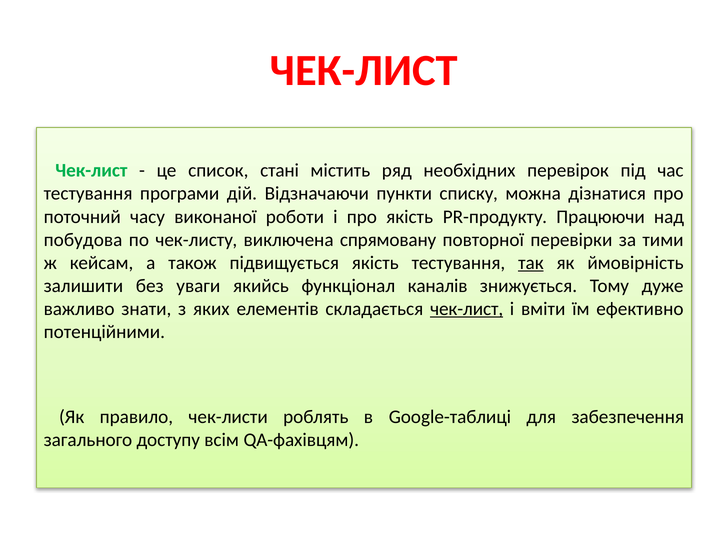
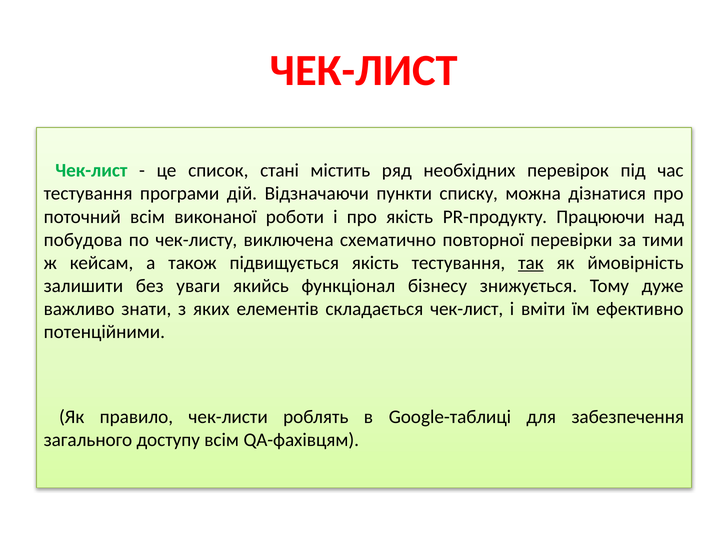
поточний часу: часу -> всім
спрямовану: спрямовану -> схематично
каналів: каналів -> бізнесу
чек-лист at (467, 309) underline: present -> none
